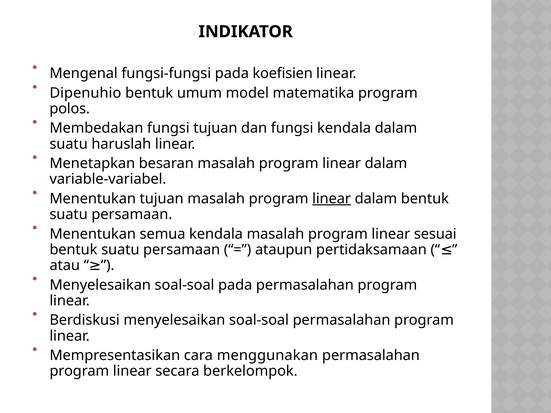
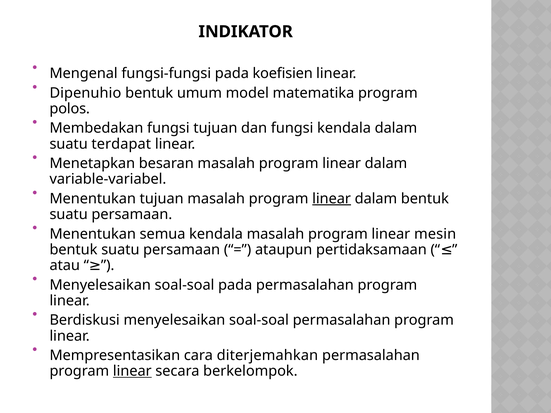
haruslah: haruslah -> terdapat
sesuai: sesuai -> mesin
menggunakan: menggunakan -> diterjemahkan
linear at (132, 371) underline: none -> present
